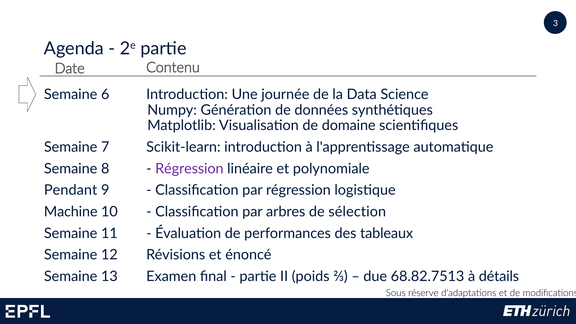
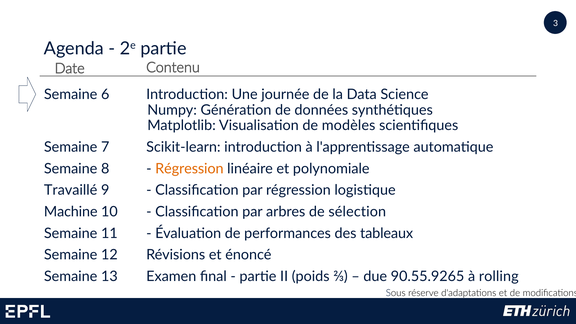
domaine: domaine -> modèles
Régression at (189, 169) colour: purple -> orange
Pendant: Pendant -> Travaillé
68.82.7513: 68.82.7513 -> 90.55.9265
détails: détails -> rolling
